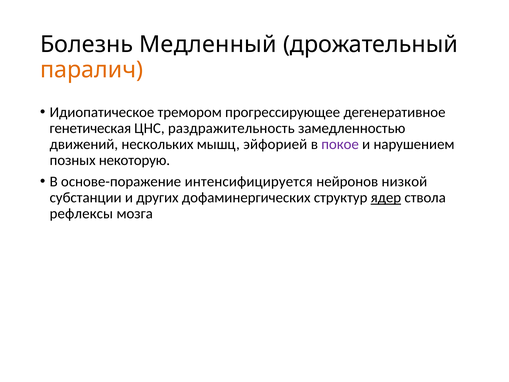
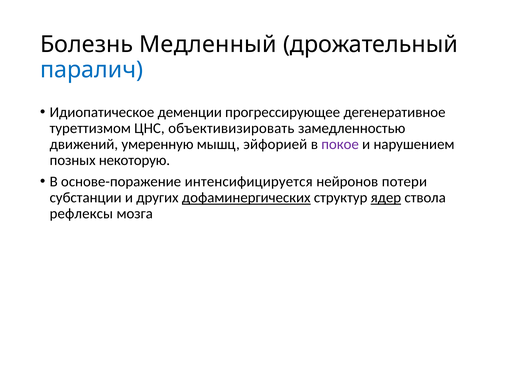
паралич colour: orange -> blue
тремором: тремором -> деменции
генетическая: генетическая -> туреттизмом
раздражительность: раздражительность -> объективизировать
нескольких: нескольких -> умеренную
низкой: низкой -> потери
дофаминергических underline: none -> present
